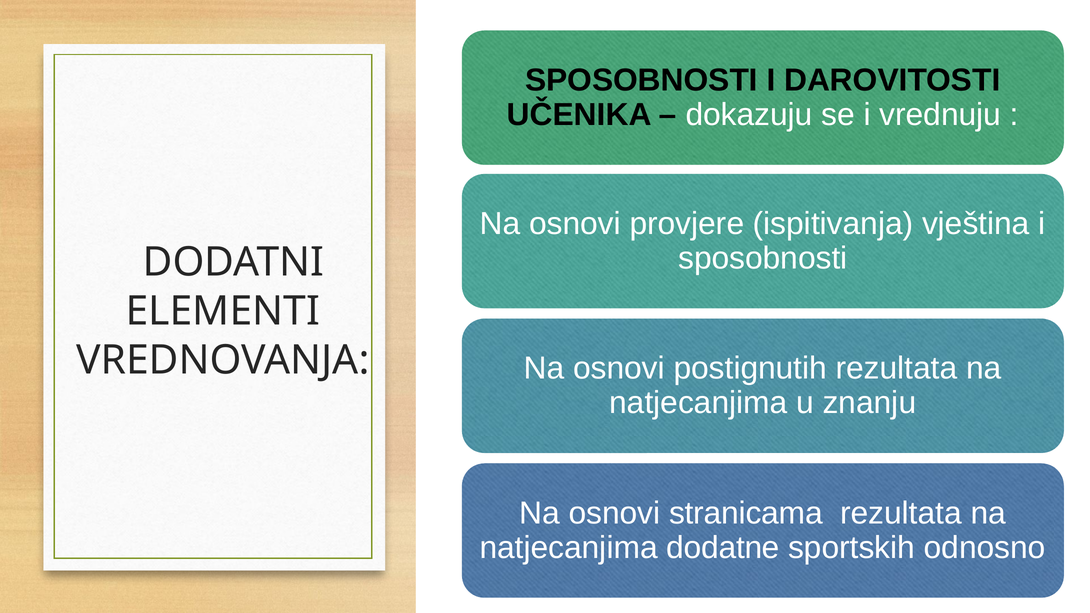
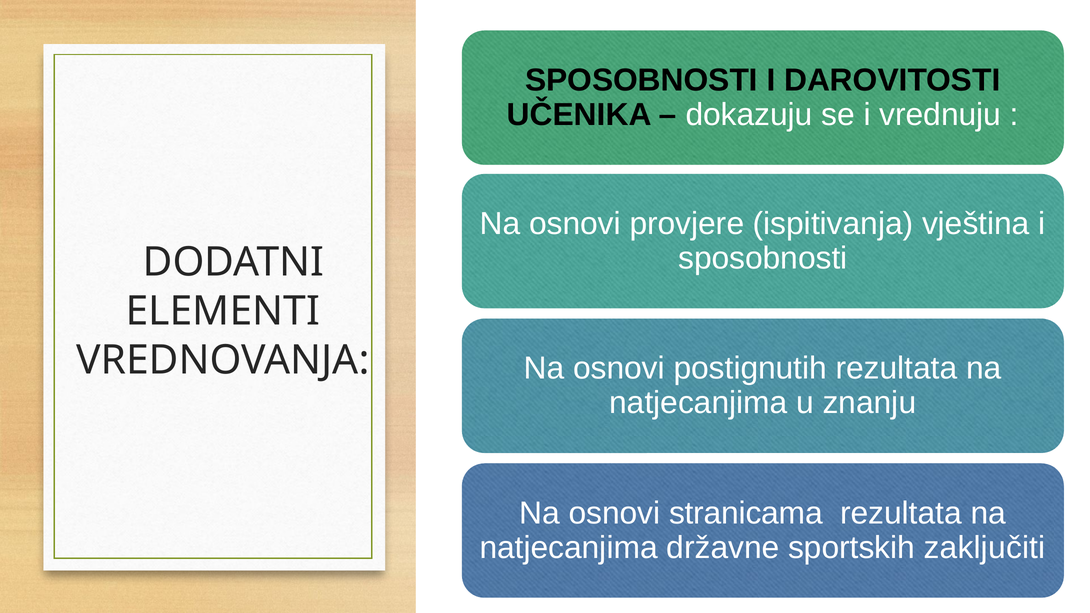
dodatne: dodatne -> državne
odnosno: odnosno -> zaključiti
